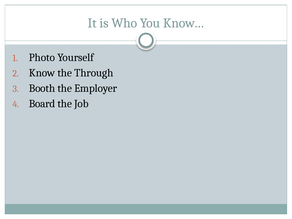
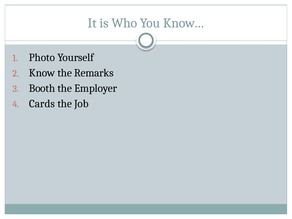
Through: Through -> Remarks
Board: Board -> Cards
